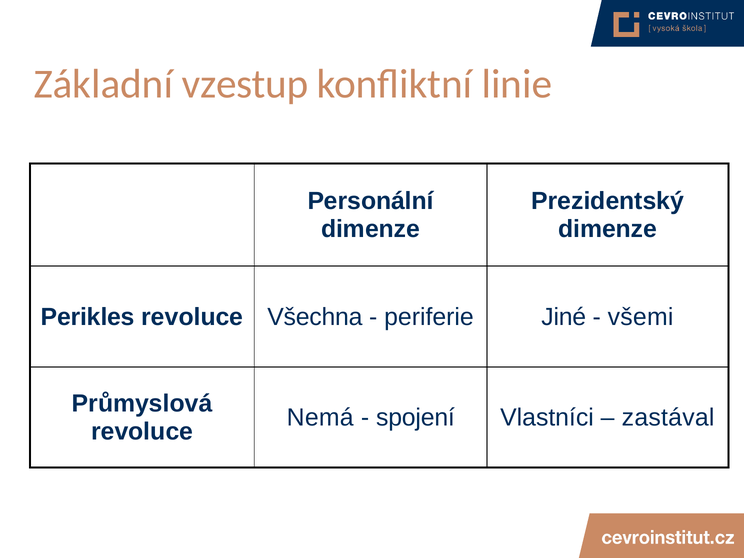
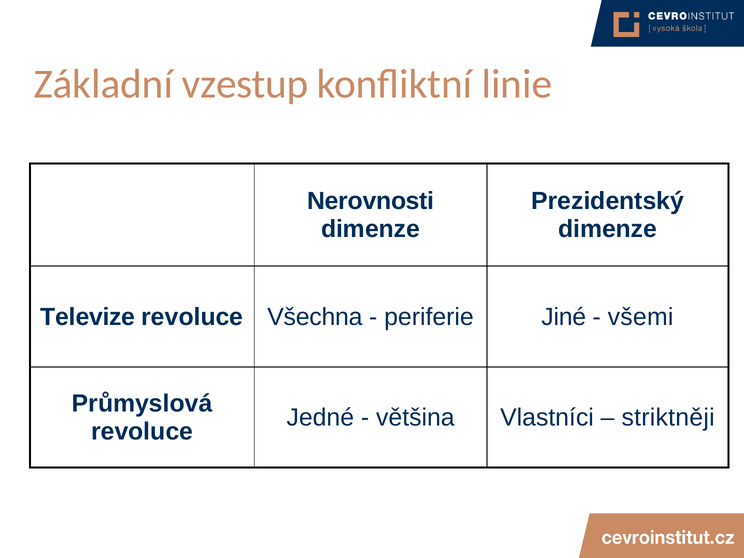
Personální: Personální -> Nerovnosti
Perikles: Perikles -> Televize
Nemá: Nemá -> Jedné
spojení: spojení -> většina
zastával: zastával -> striktněji
